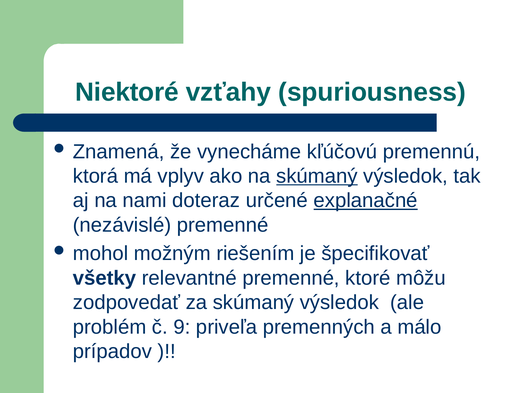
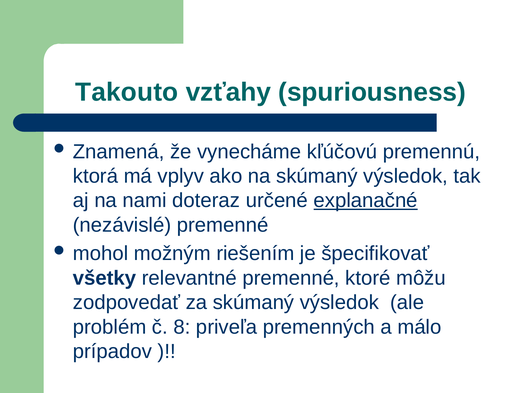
Niektoré: Niektoré -> Takouto
skúmaný at (317, 176) underline: present -> none
9: 9 -> 8
